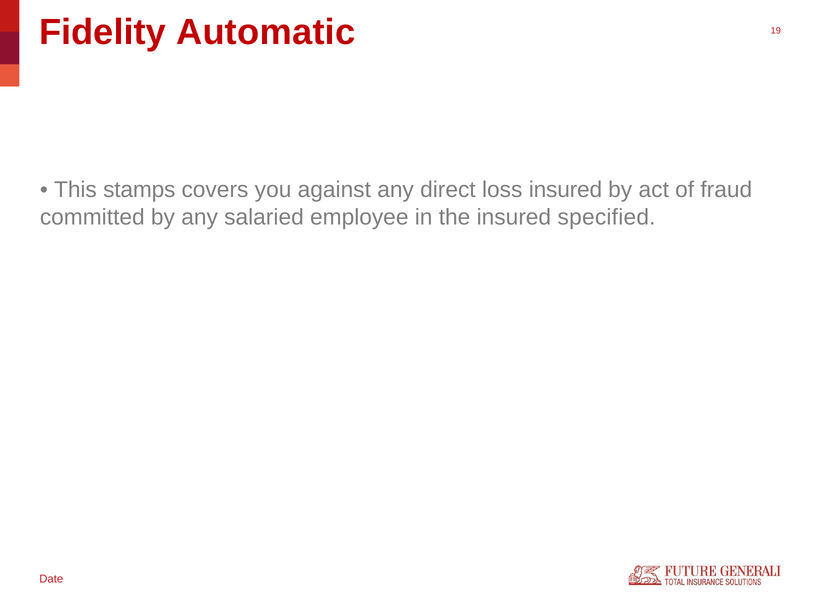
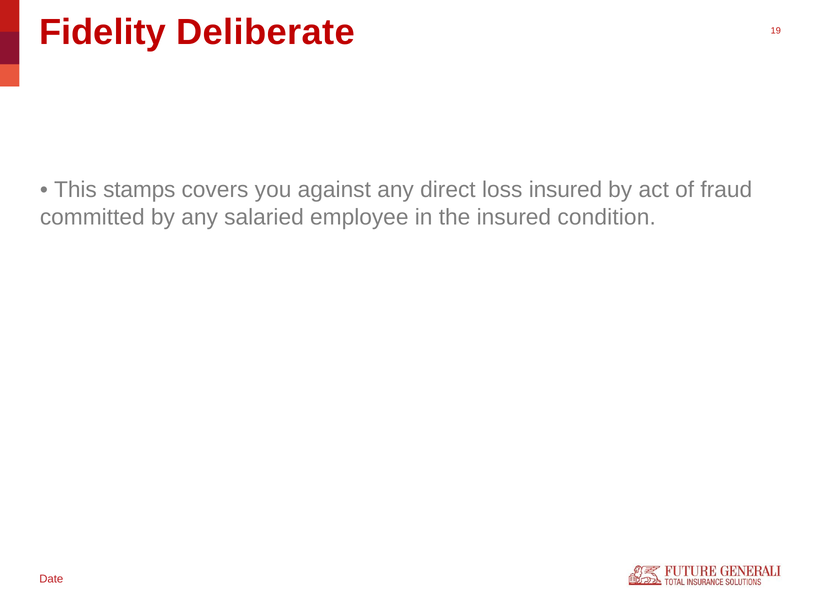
Automatic: Automatic -> Deliberate
specified: specified -> condition
